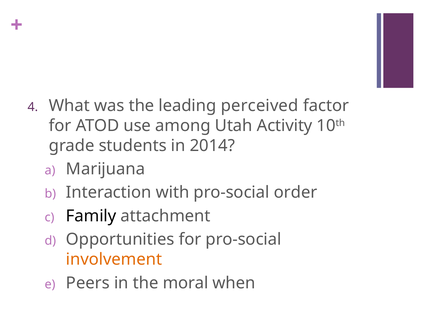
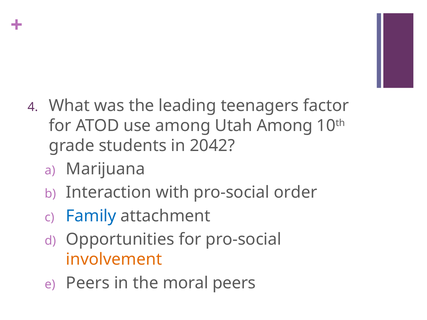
perceived: perceived -> teenagers
Utah Activity: Activity -> Among
2014: 2014 -> 2042
Family colour: black -> blue
moral when: when -> peers
